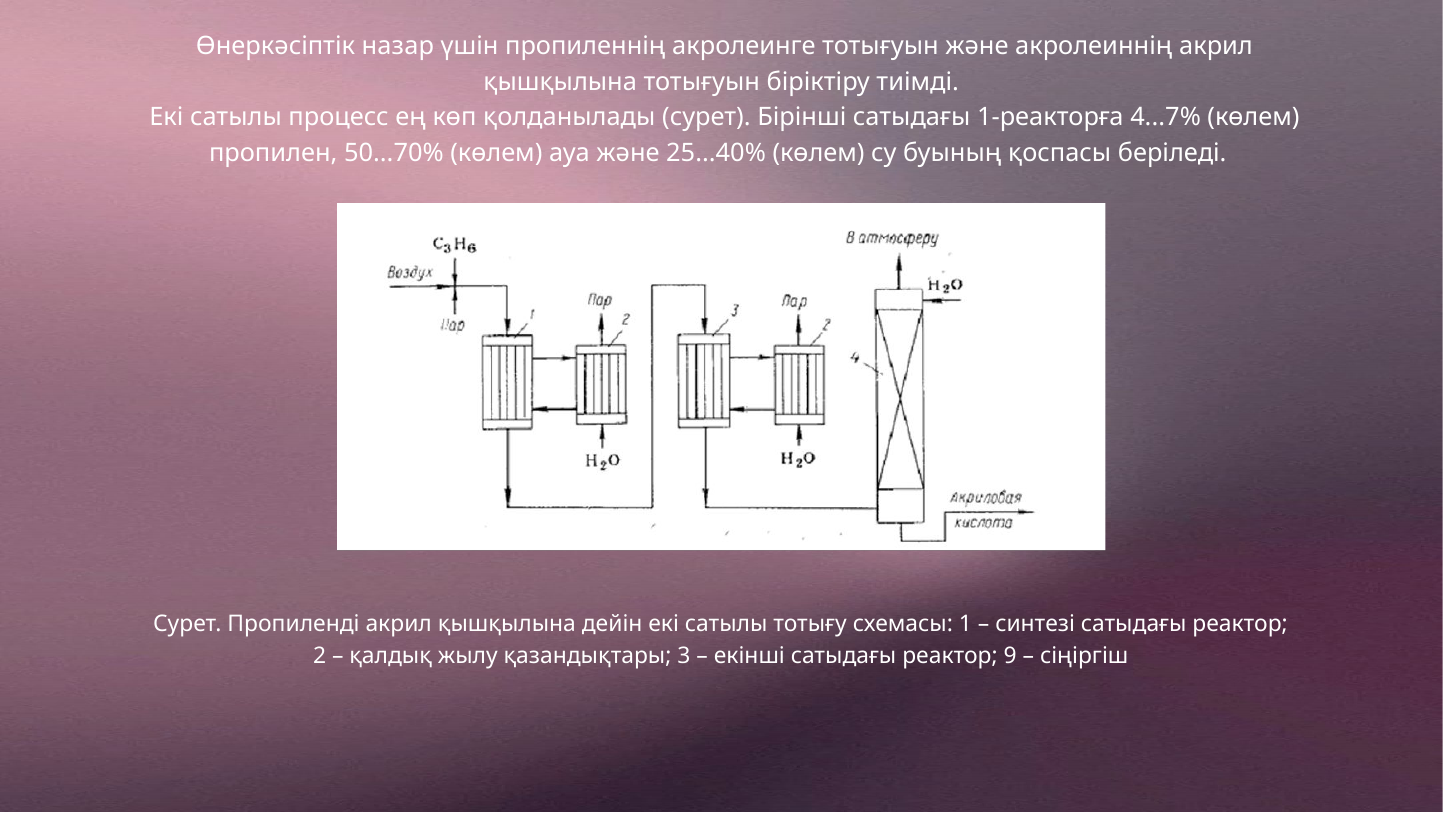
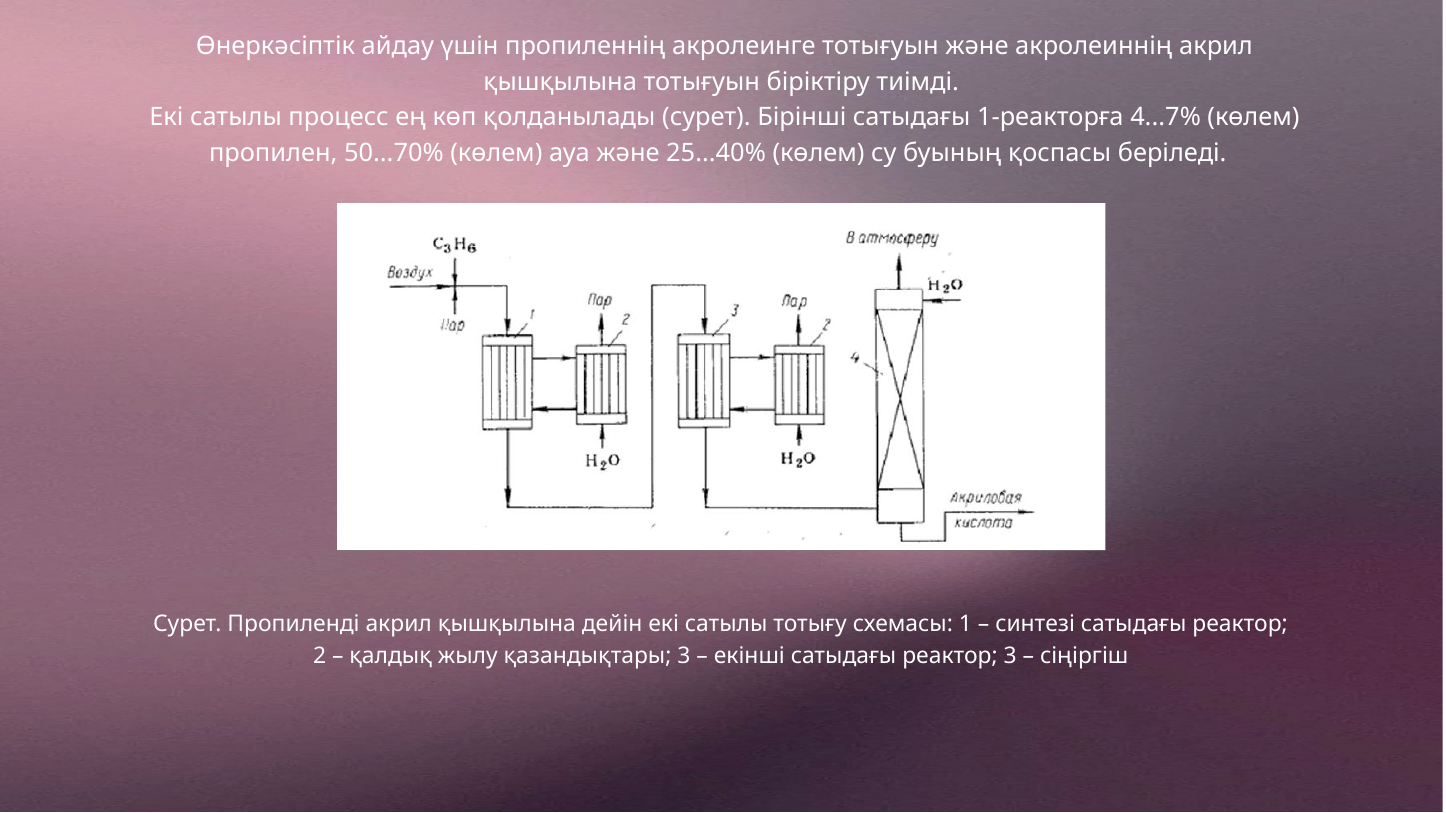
назар: назар -> айдау
реактор 9: 9 -> 3
